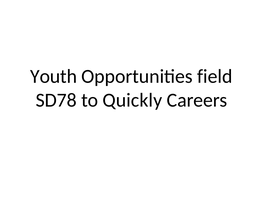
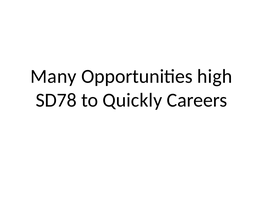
Youth: Youth -> Many
field: field -> high
